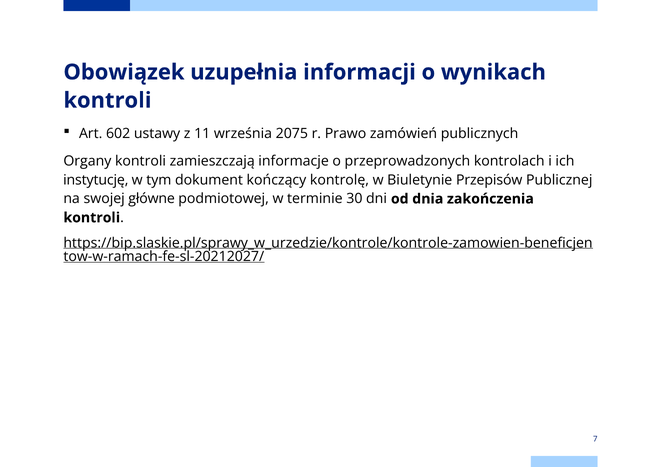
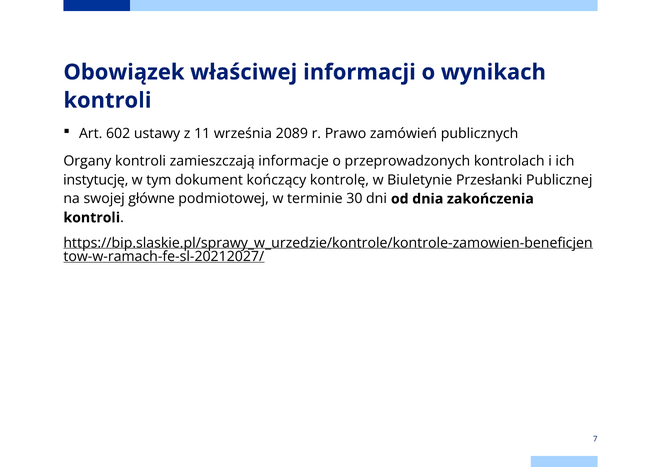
uzupełnia: uzupełnia -> właściwej
2075: 2075 -> 2089
Przepisów: Przepisów -> Przesłanki
